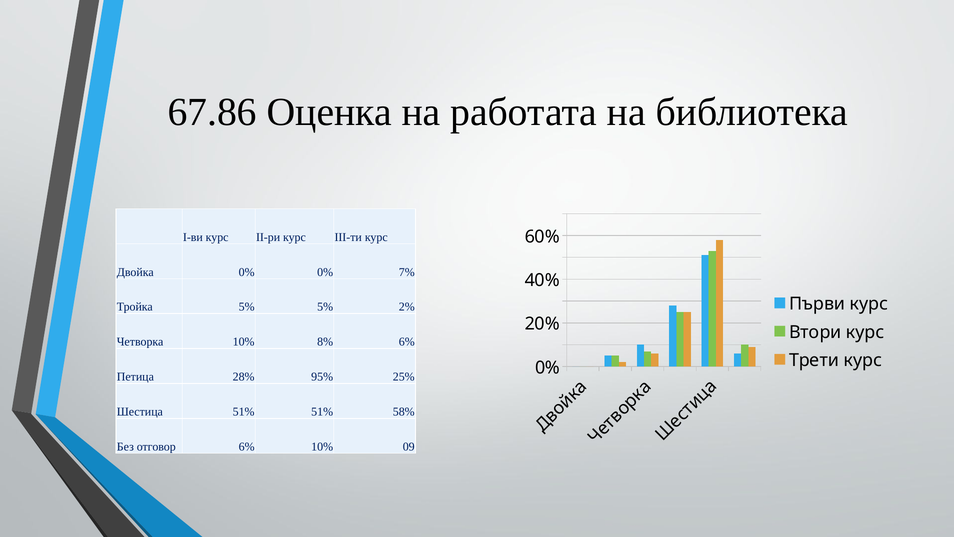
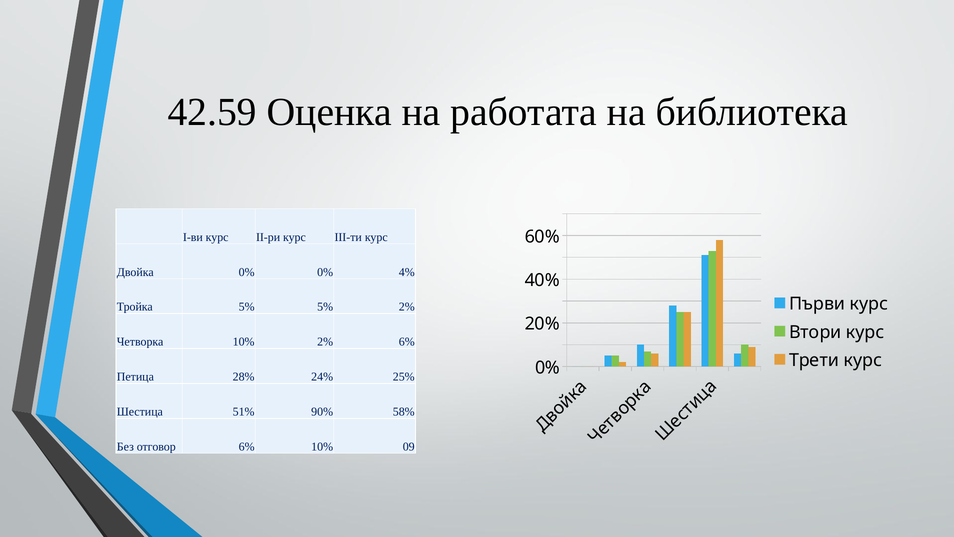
67.86: 67.86 -> 42.59
7%: 7% -> 4%
10% 8%: 8% -> 2%
95%: 95% -> 24%
51% 51%: 51% -> 90%
